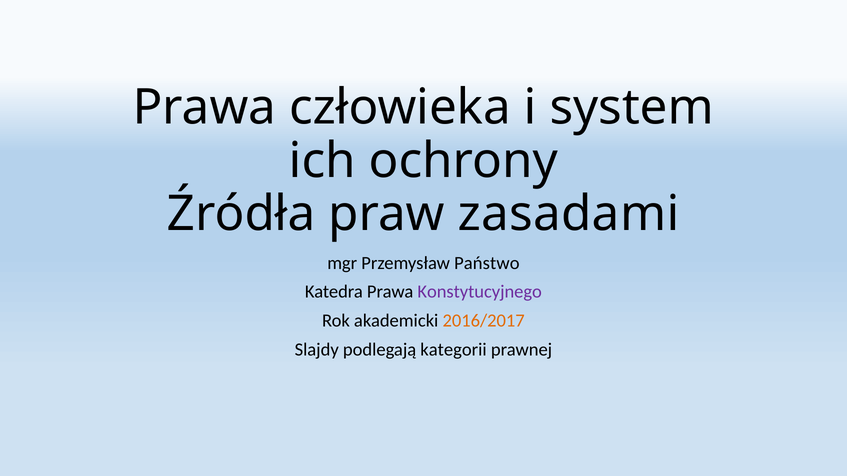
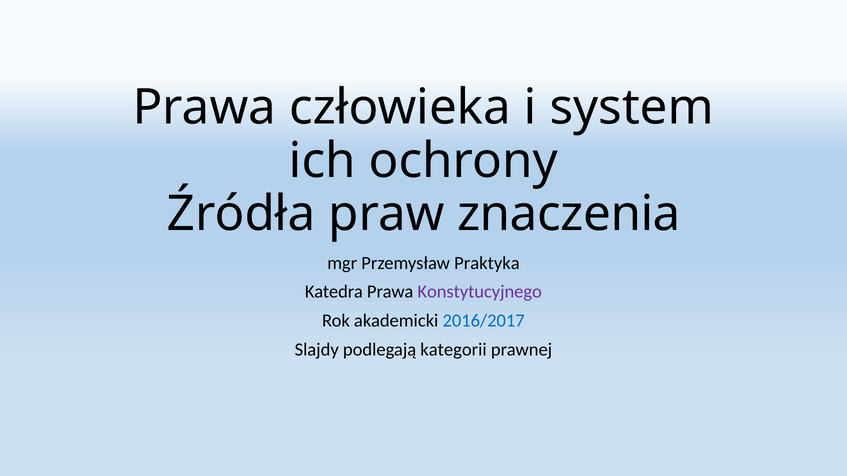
zasadami: zasadami -> znaczenia
Państwo: Państwo -> Praktyka
2016/2017 colour: orange -> blue
